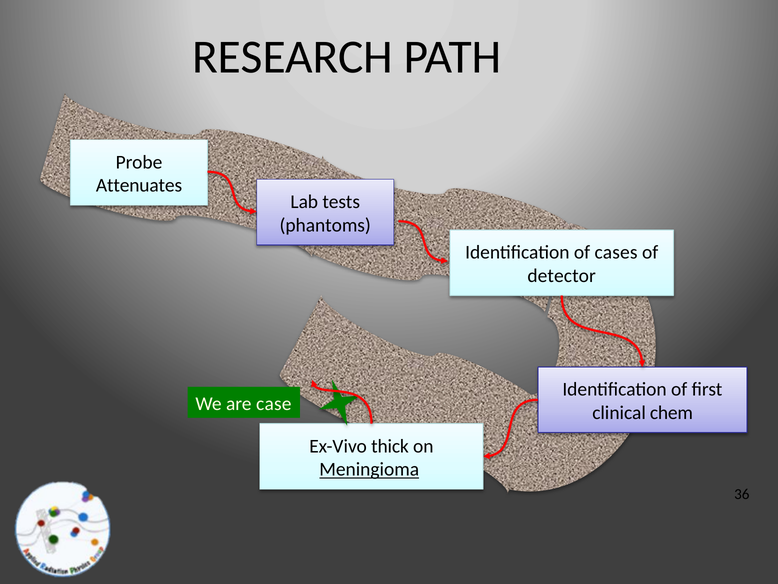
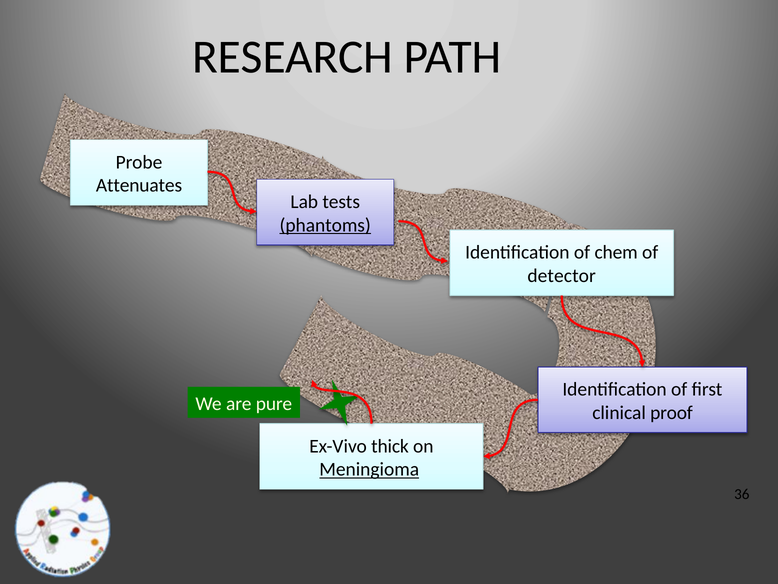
phantoms underline: none -> present
cases: cases -> chem
case: case -> pure
chem: chem -> proof
